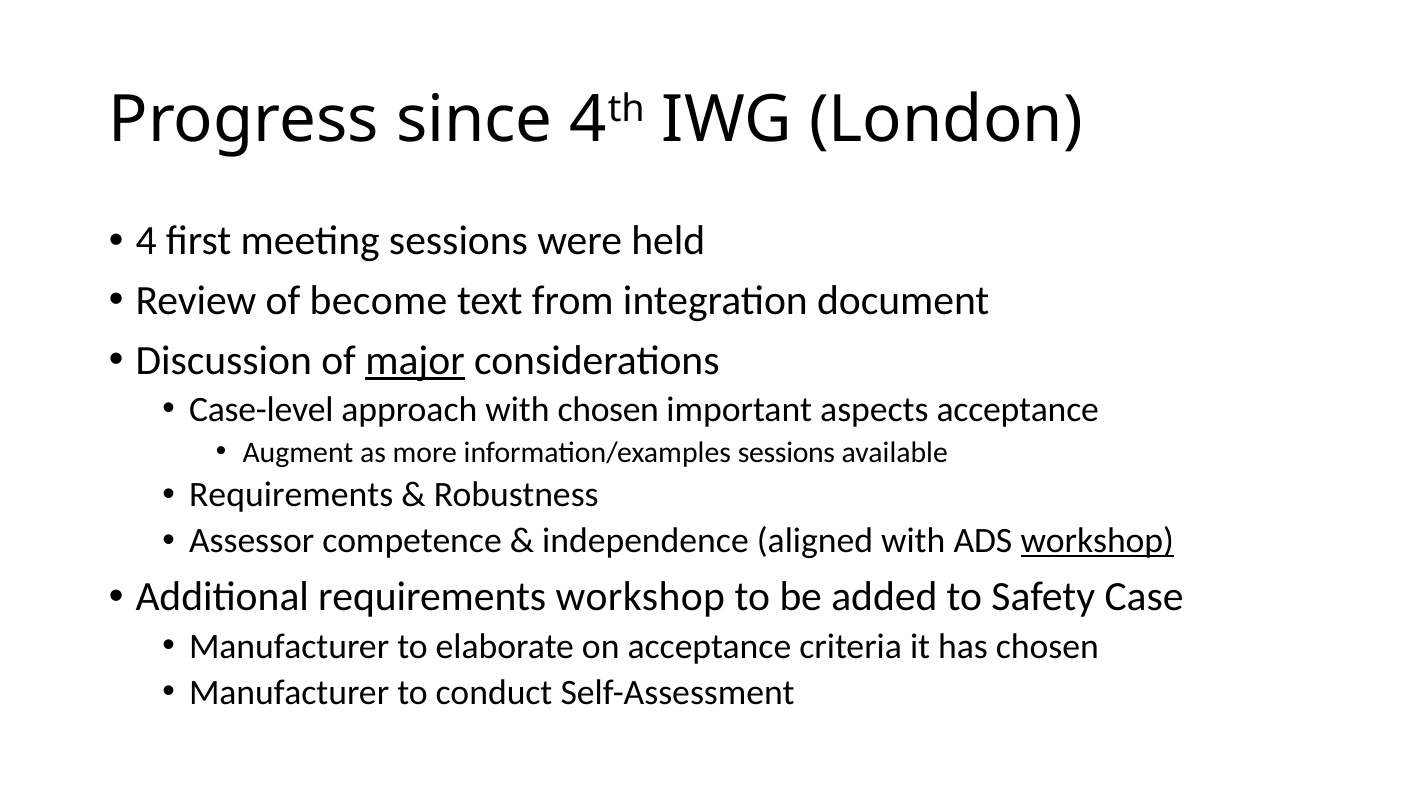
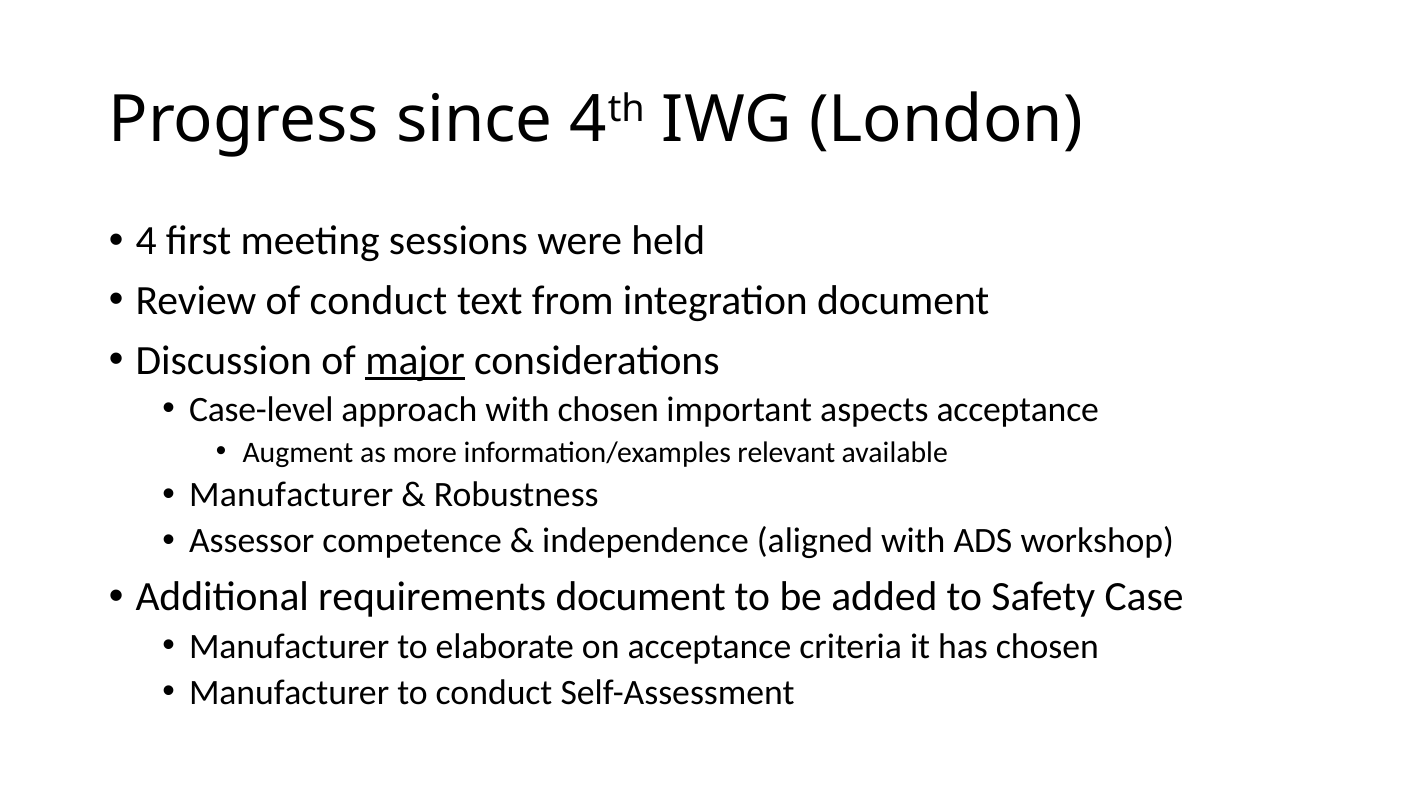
of become: become -> conduct
information/examples sessions: sessions -> relevant
Requirements at (291, 495): Requirements -> Manufacturer
workshop at (1097, 541) underline: present -> none
requirements workshop: workshop -> document
